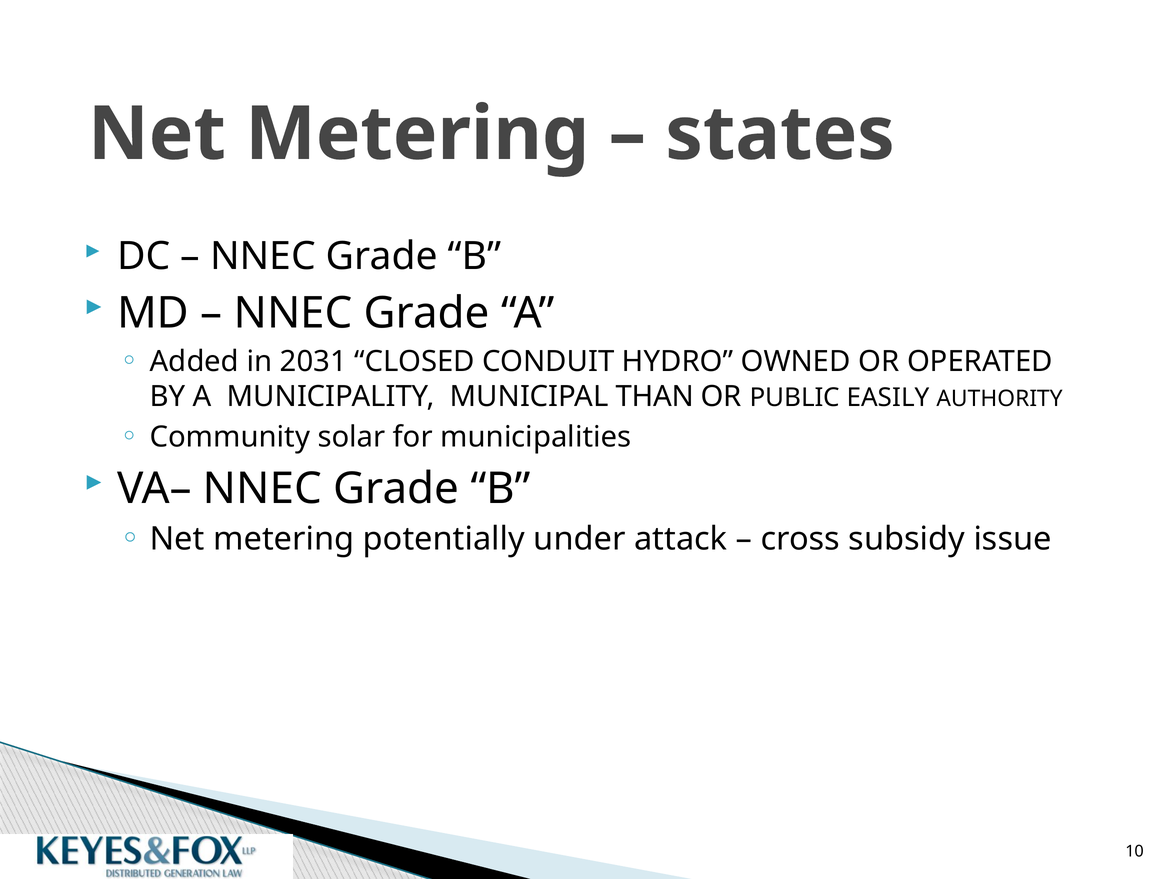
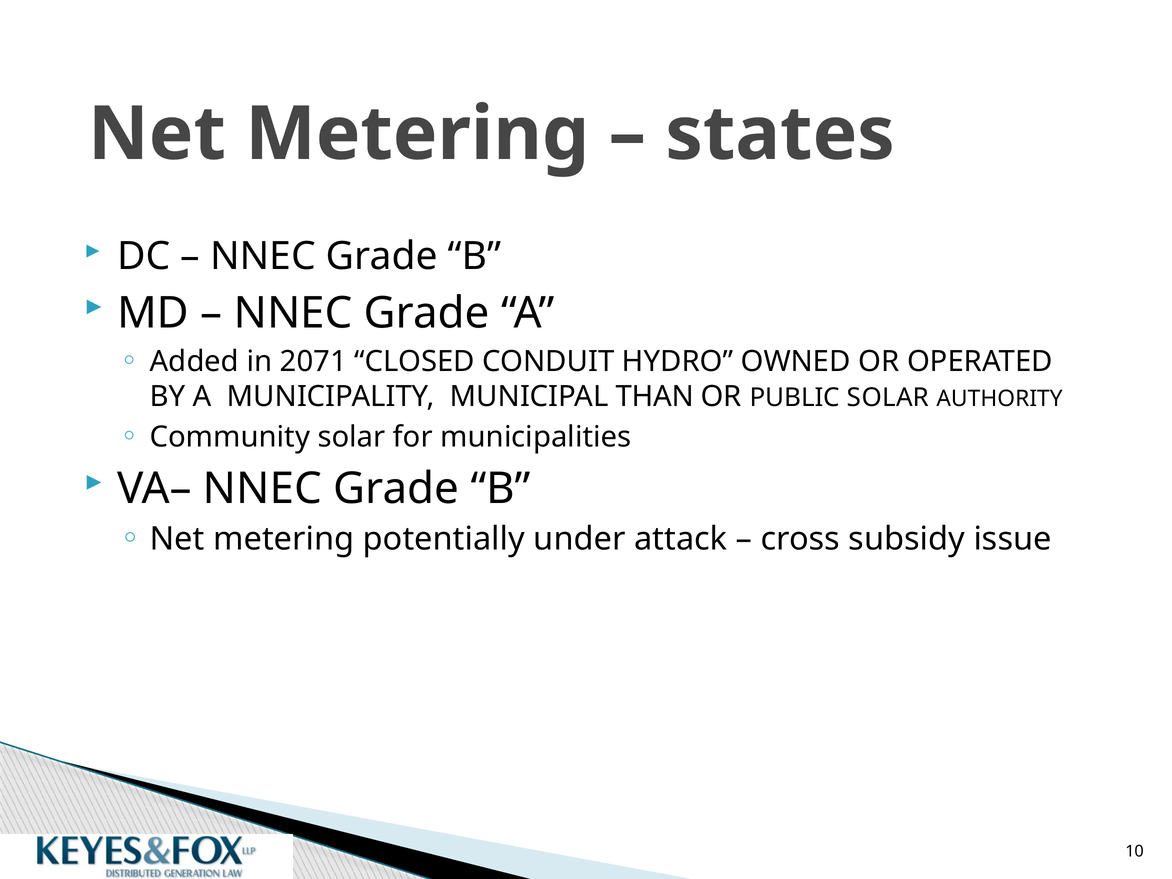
2031: 2031 -> 2071
PUBLIC EASILY: EASILY -> SOLAR
